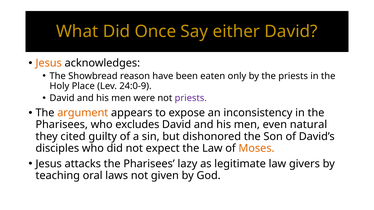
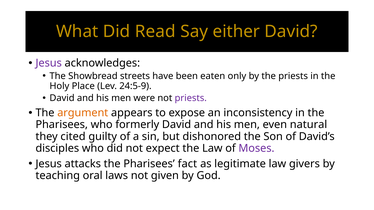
Once: Once -> Read
Jesus at (49, 63) colour: orange -> purple
reason: reason -> streets
24:0-9: 24:0-9 -> 24:5-9
excludes: excludes -> formerly
Moses colour: orange -> purple
lazy: lazy -> fact
